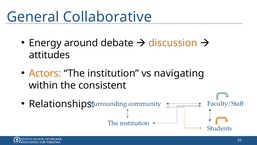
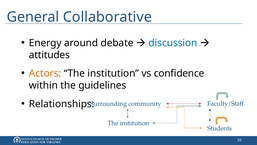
discussion colour: orange -> blue
navigating: navigating -> confidence
consistent: consistent -> guidelines
